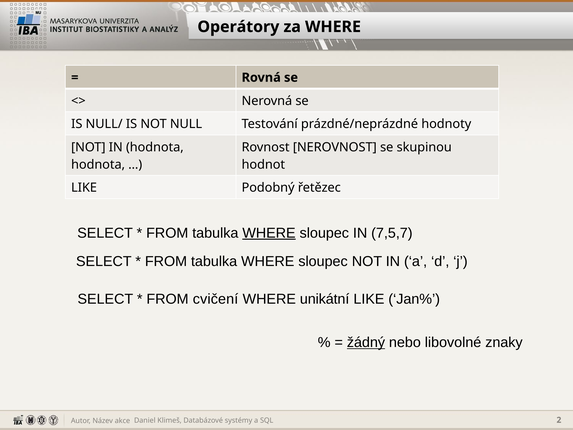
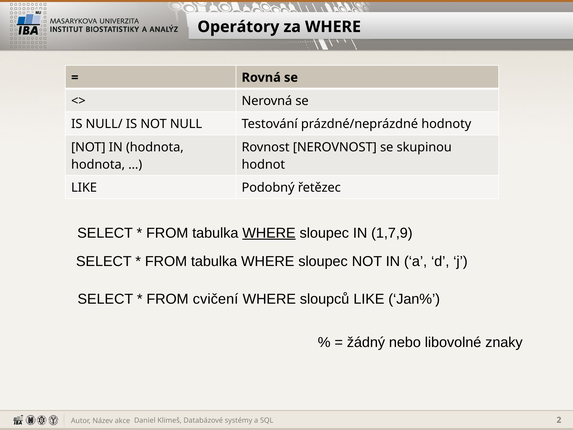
7,5,7: 7,5,7 -> 1,7,9
unikátní: unikátní -> sloupců
žádný underline: present -> none
